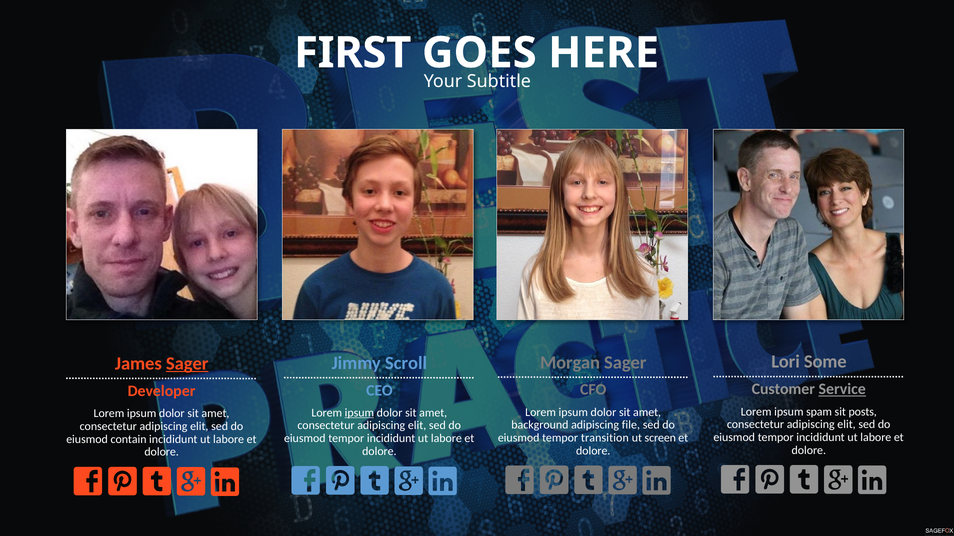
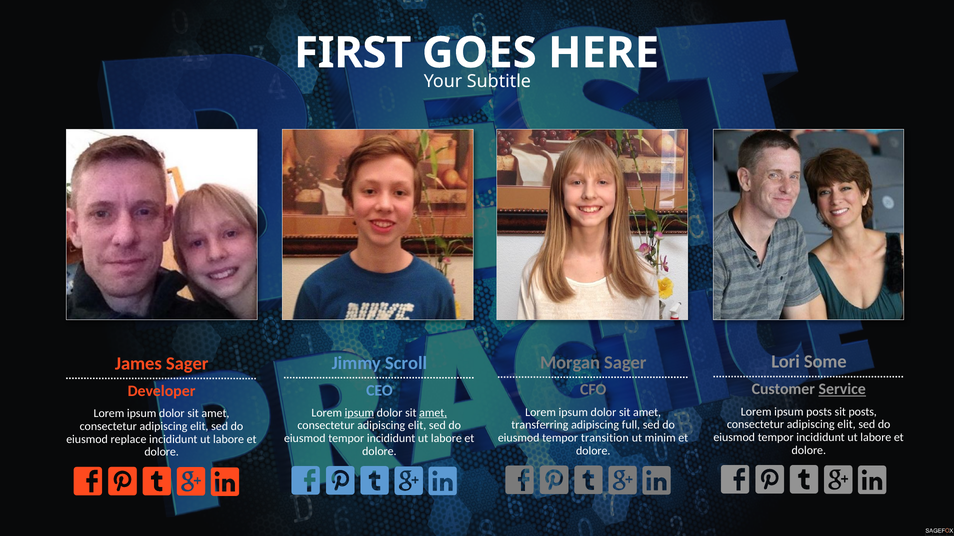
Sager at (187, 364) underline: present -> none
ipsum spam: spam -> posts
amet at (433, 413) underline: none -> present
background: background -> transferring
file: file -> full
screen: screen -> minim
contain: contain -> replace
